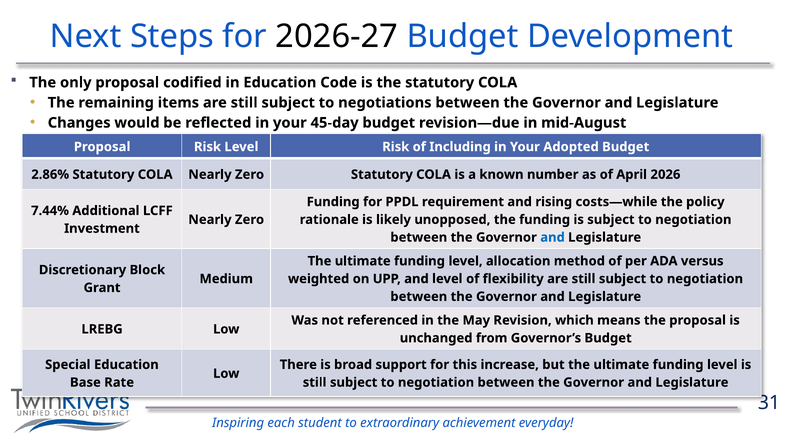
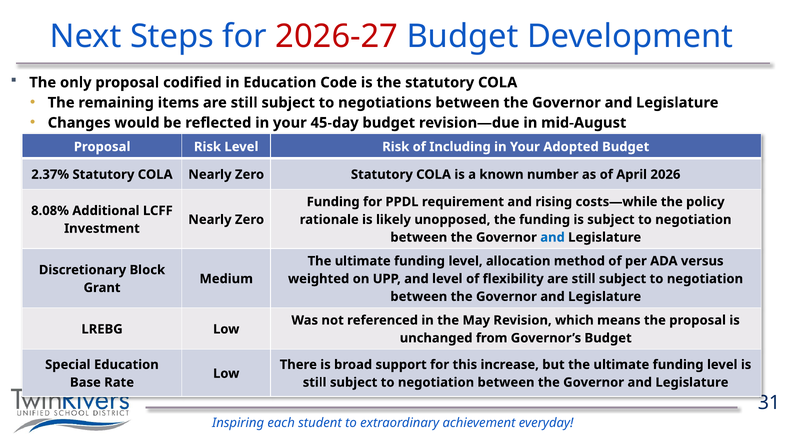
2026-27 colour: black -> red
2.86%: 2.86% -> 2.37%
7.44%: 7.44% -> 8.08%
